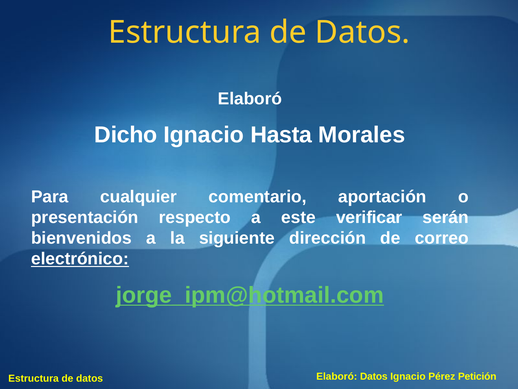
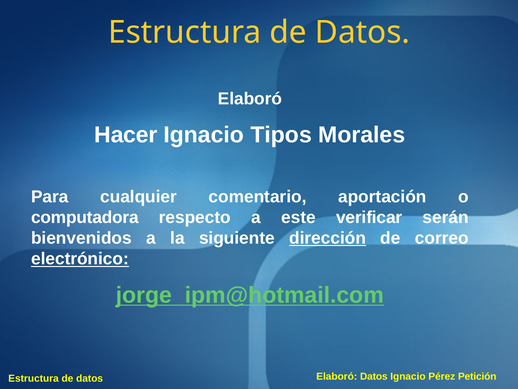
Dicho: Dicho -> Hacer
Hasta: Hasta -> Tipos
presentación: presentación -> computadora
dirección underline: none -> present
